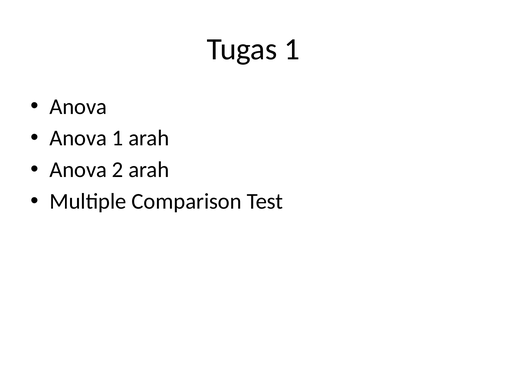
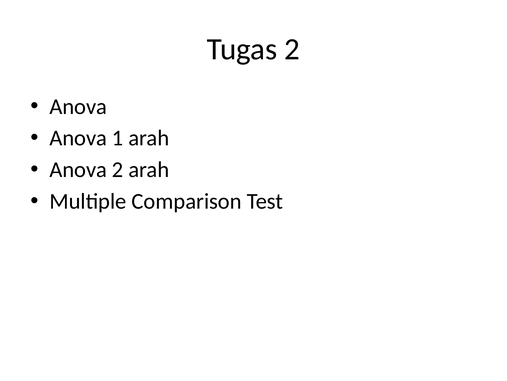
Tugas 1: 1 -> 2
